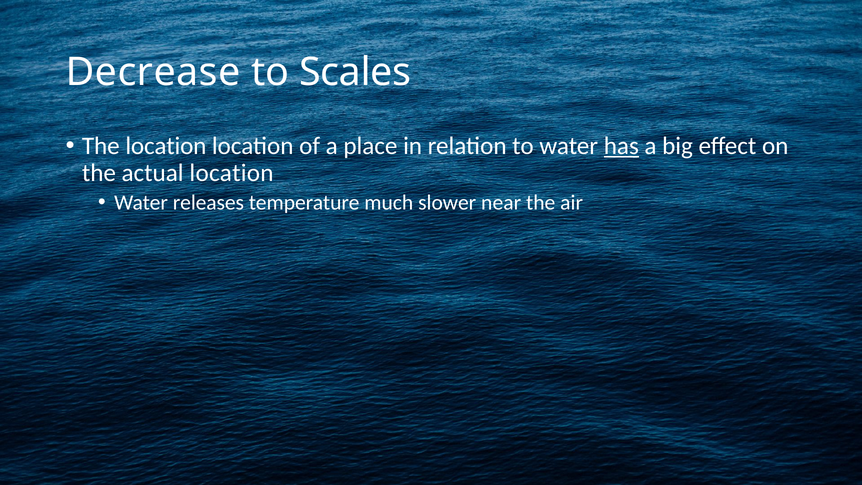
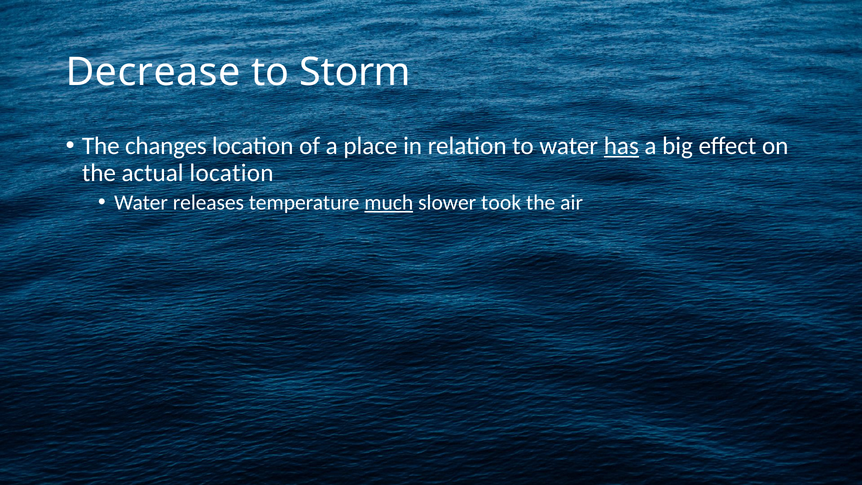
Scales: Scales -> Storm
The location: location -> changes
much underline: none -> present
near: near -> took
